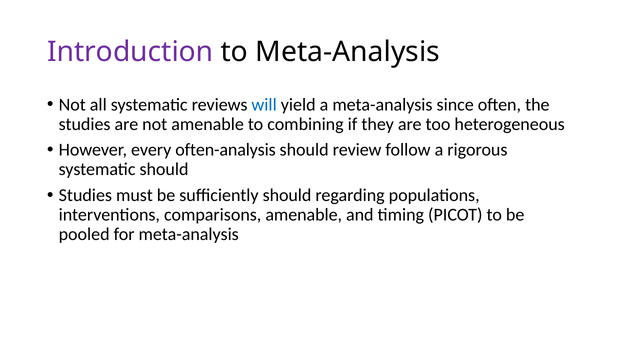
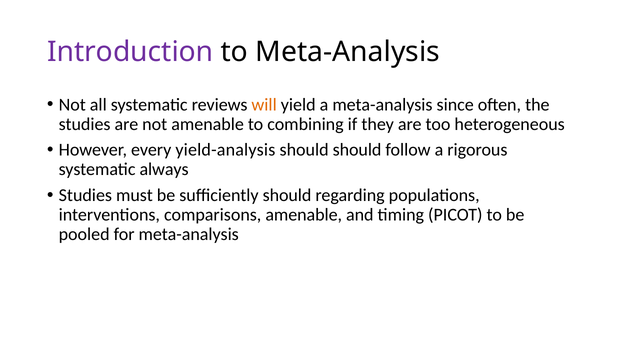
will colour: blue -> orange
often-analysis: often-analysis -> yield-analysis
should review: review -> should
systematic should: should -> always
